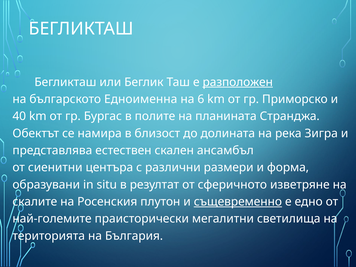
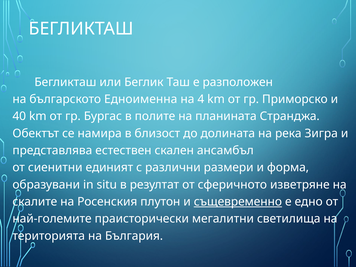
разположен underline: present -> none
6: 6 -> 4
центъра: центъра -> единият
